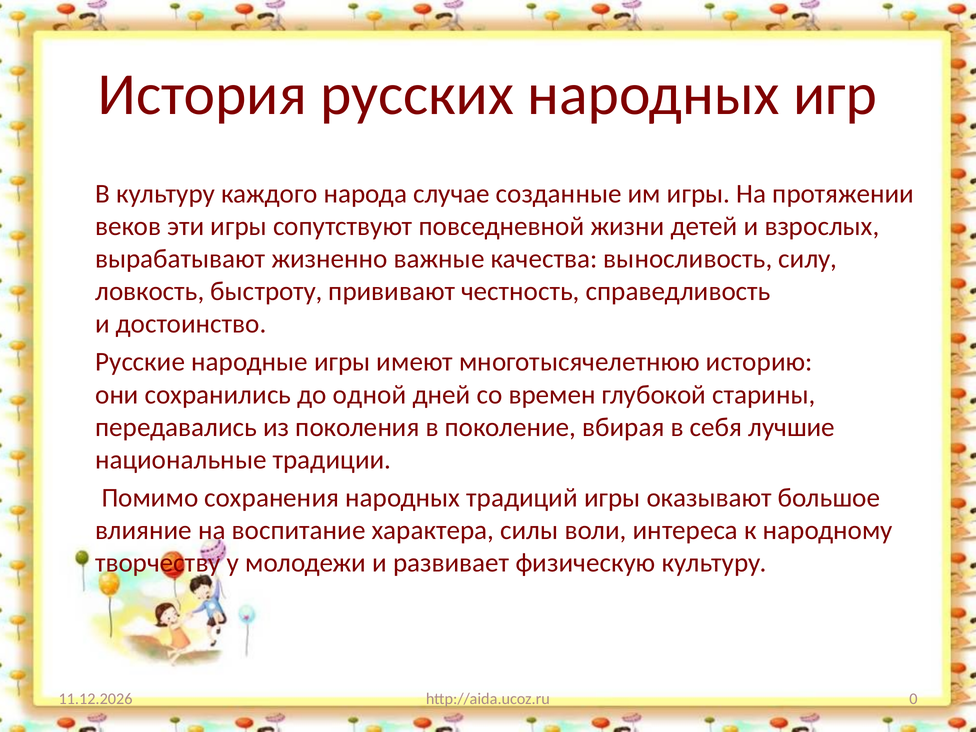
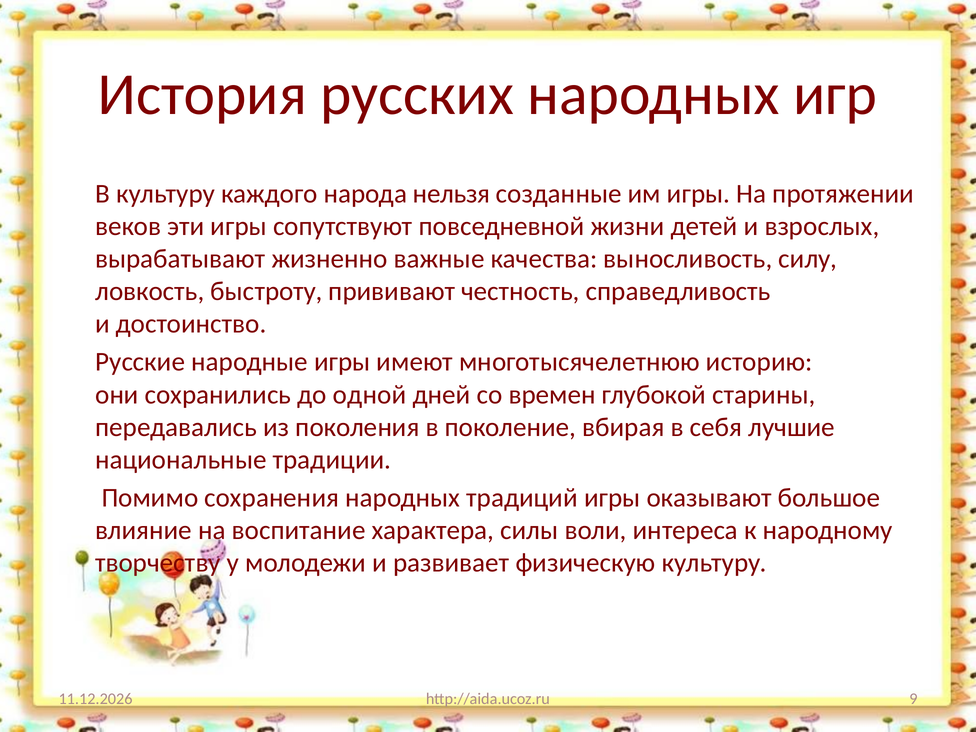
случае: случае -> нельзя
0: 0 -> 9
